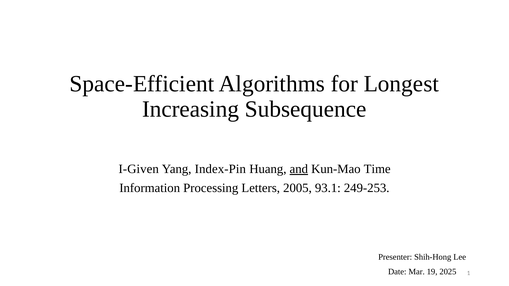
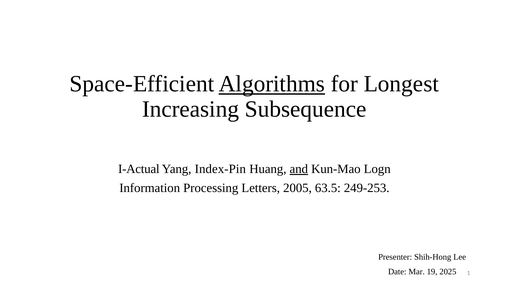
Algorithms underline: none -> present
I-Given: I-Given -> I-Actual
Time: Time -> Logn
93.1: 93.1 -> 63.5
